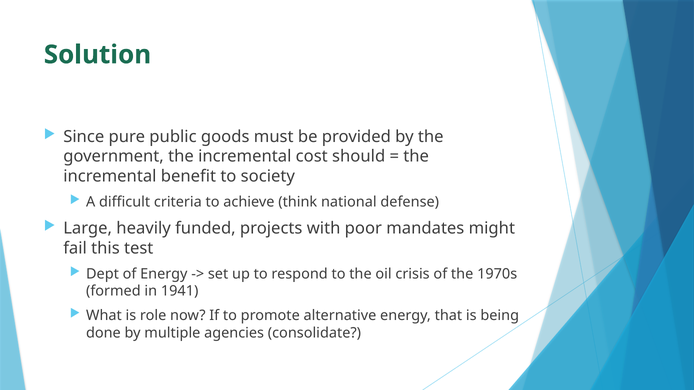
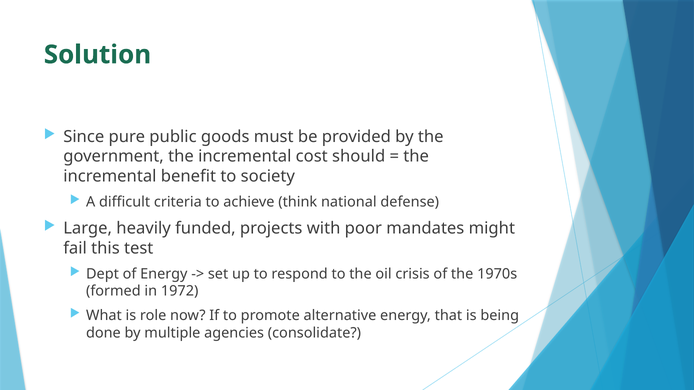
1941: 1941 -> 1972
